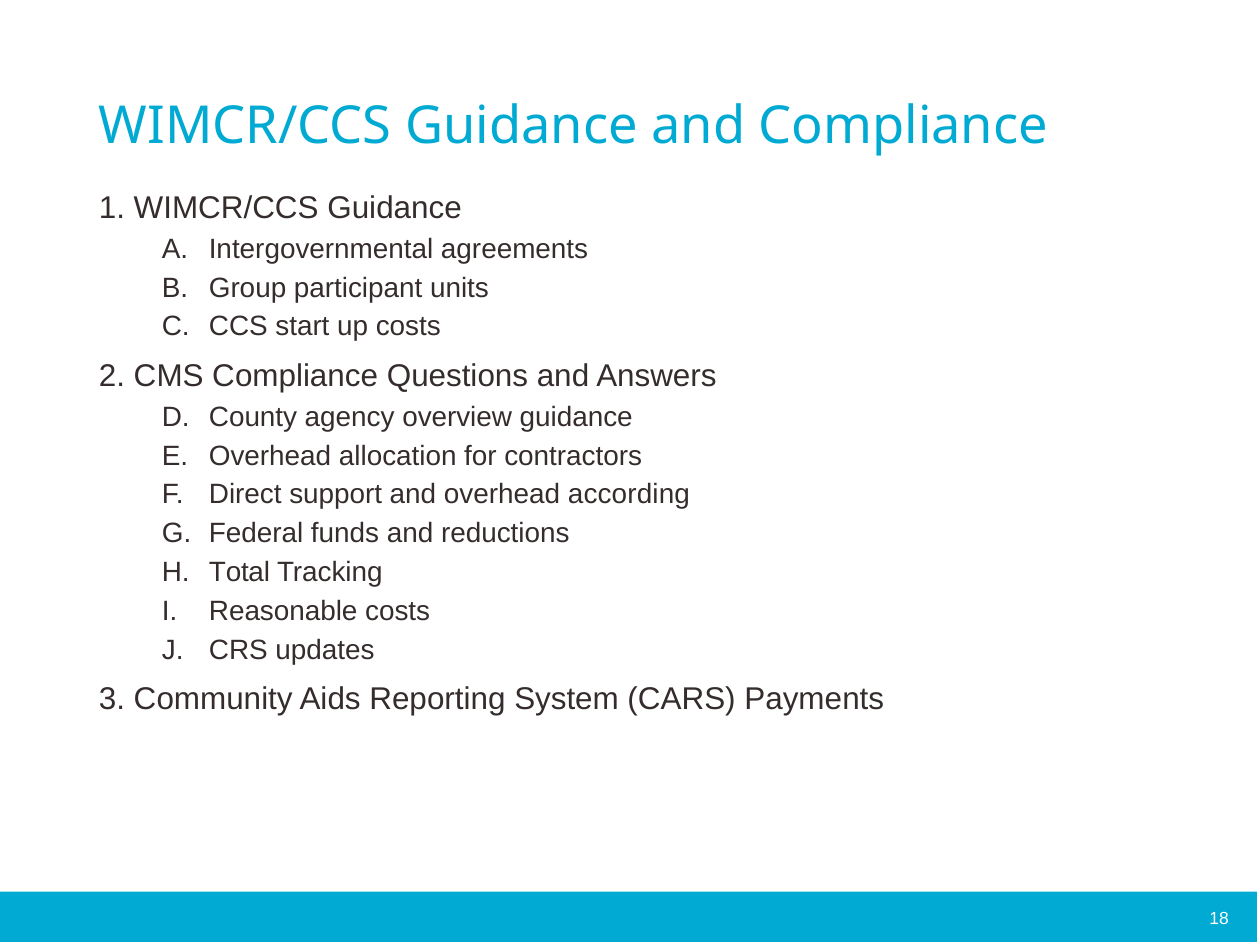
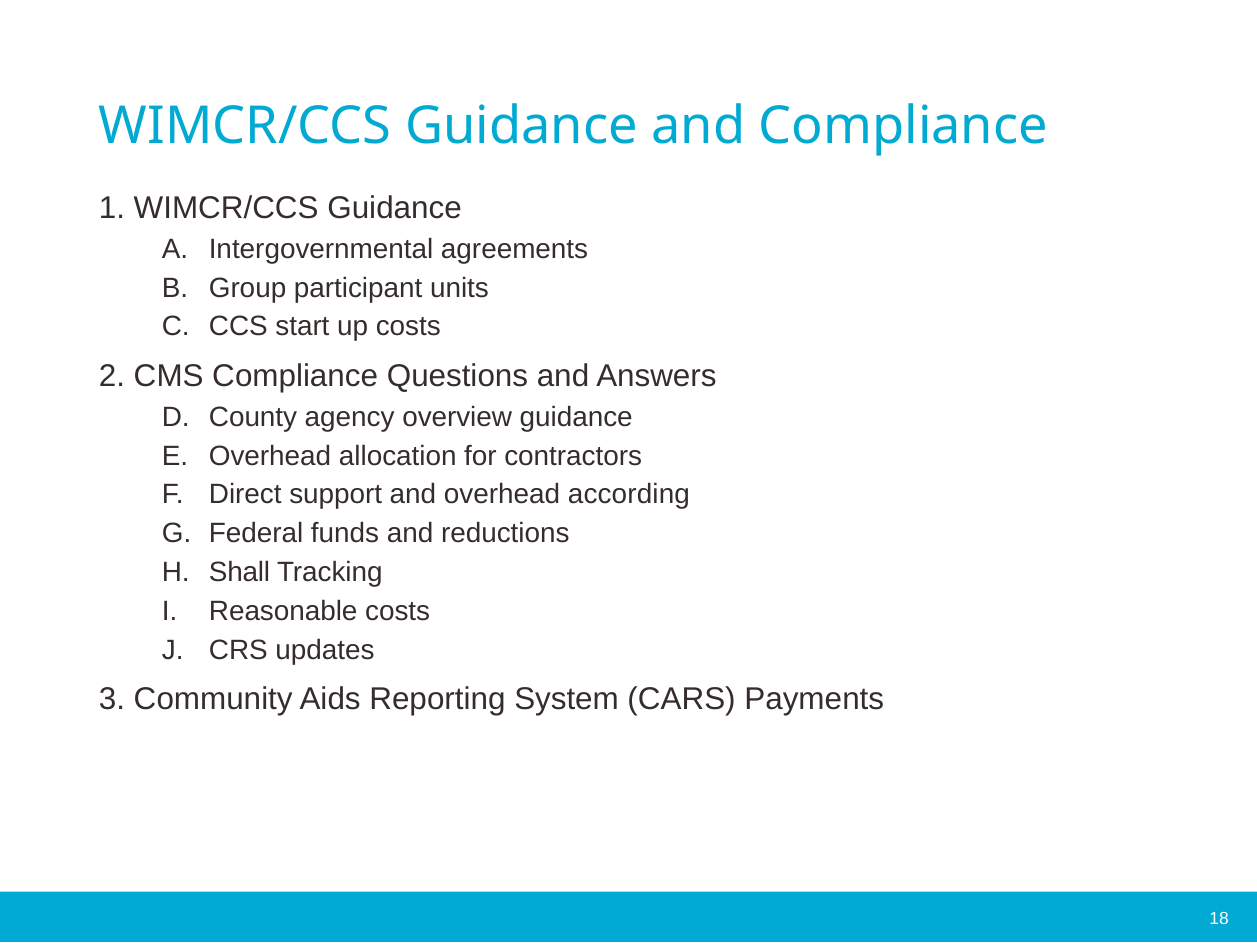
Total: Total -> Shall
